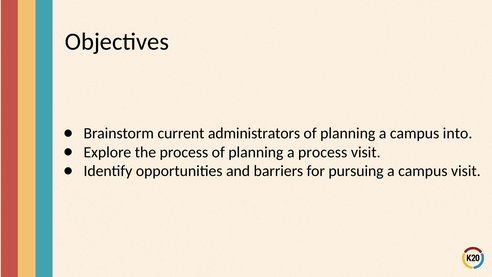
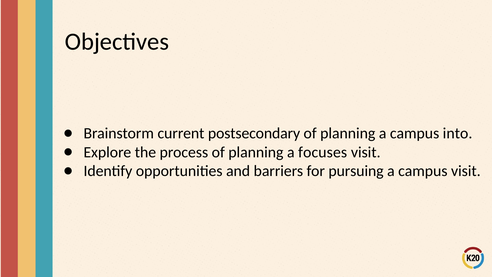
administrators: administrators -> postsecondary
a process: process -> focuses
